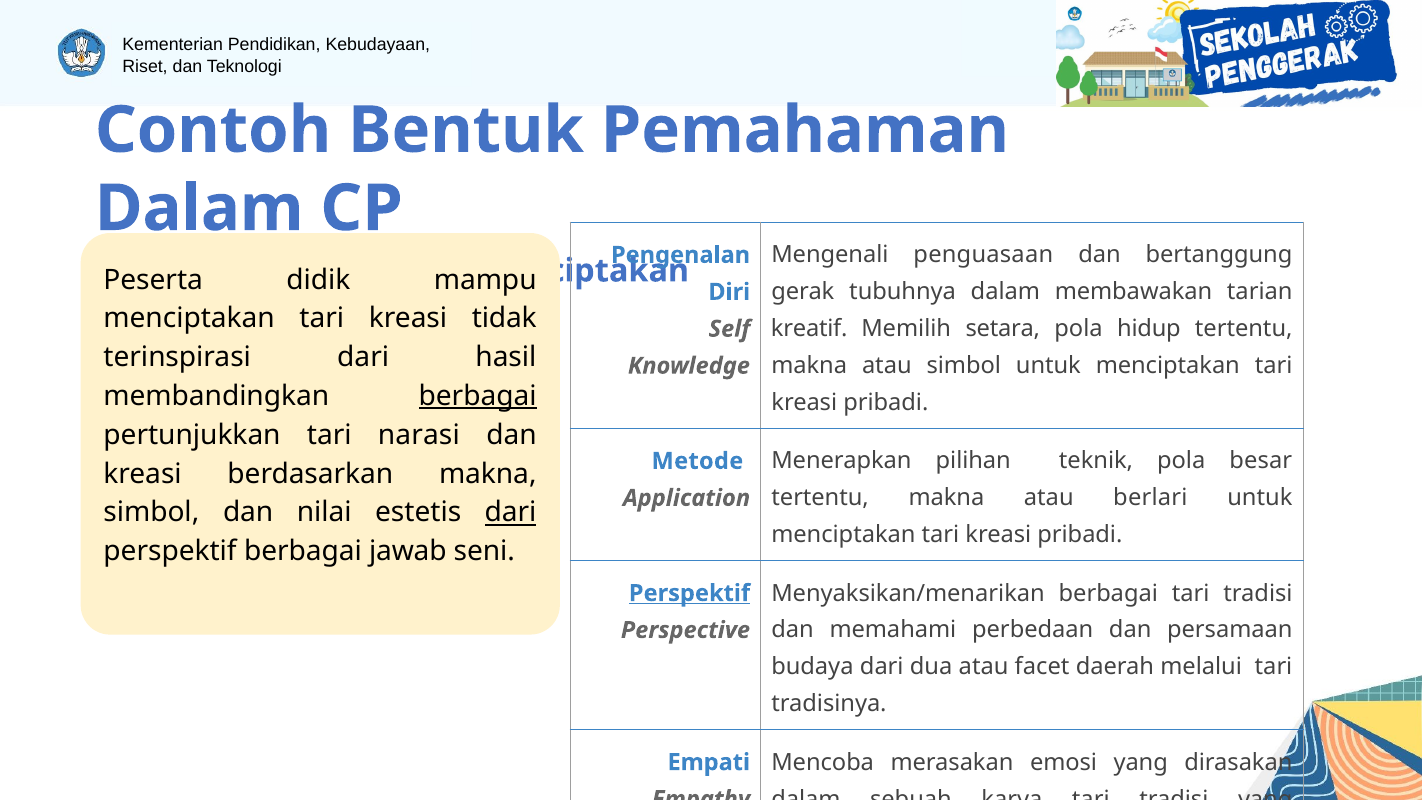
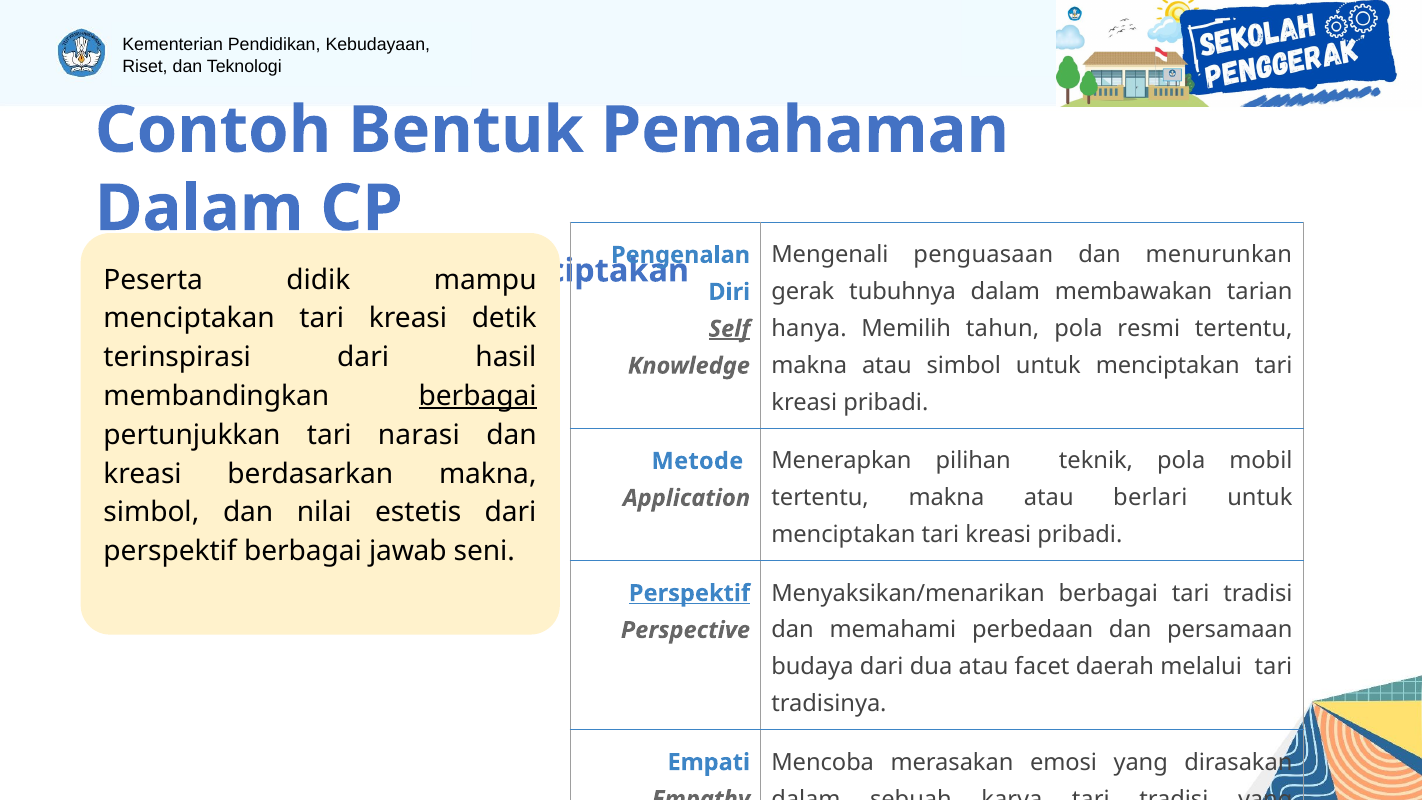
bertanggung: bertanggung -> menurunkan
tidak: tidak -> detik
kreatif: kreatif -> hanya
setara: setara -> tahun
hidup: hidup -> resmi
Self underline: none -> present
besar: besar -> mobil
dari at (511, 512) underline: present -> none
